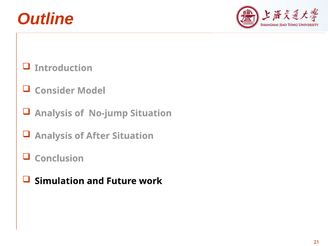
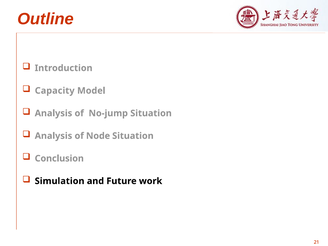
Consider: Consider -> Capacity
After: After -> Node
